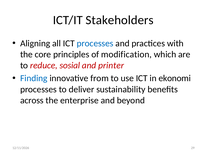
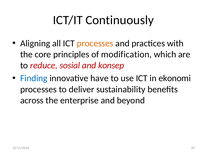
Stakeholders: Stakeholders -> Continuously
processes at (95, 43) colour: blue -> orange
printer: printer -> konsep
from: from -> have
